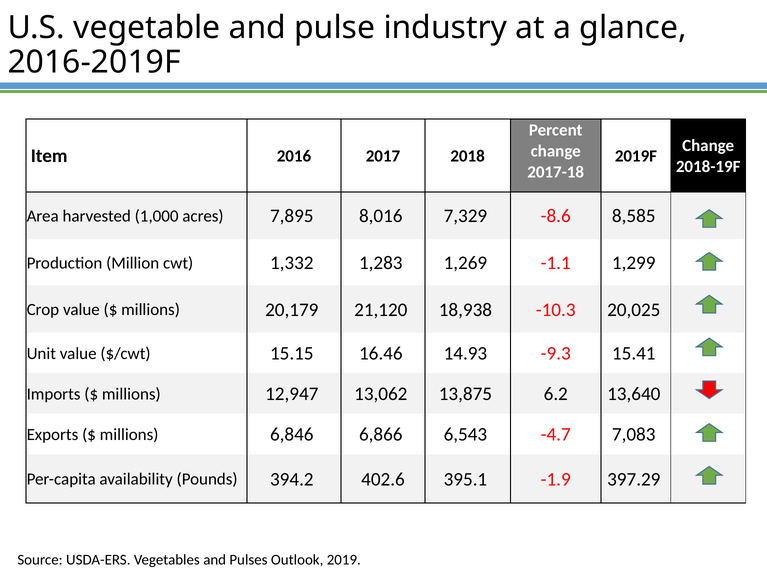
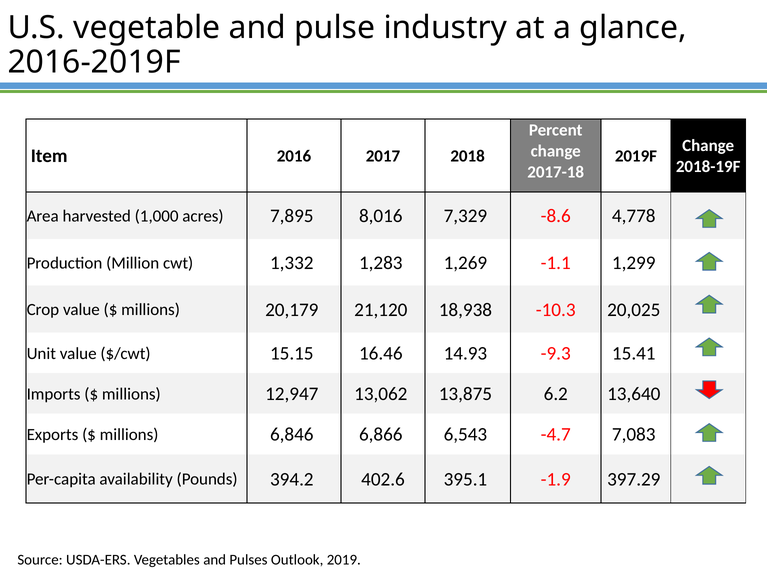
8,585: 8,585 -> 4,778
